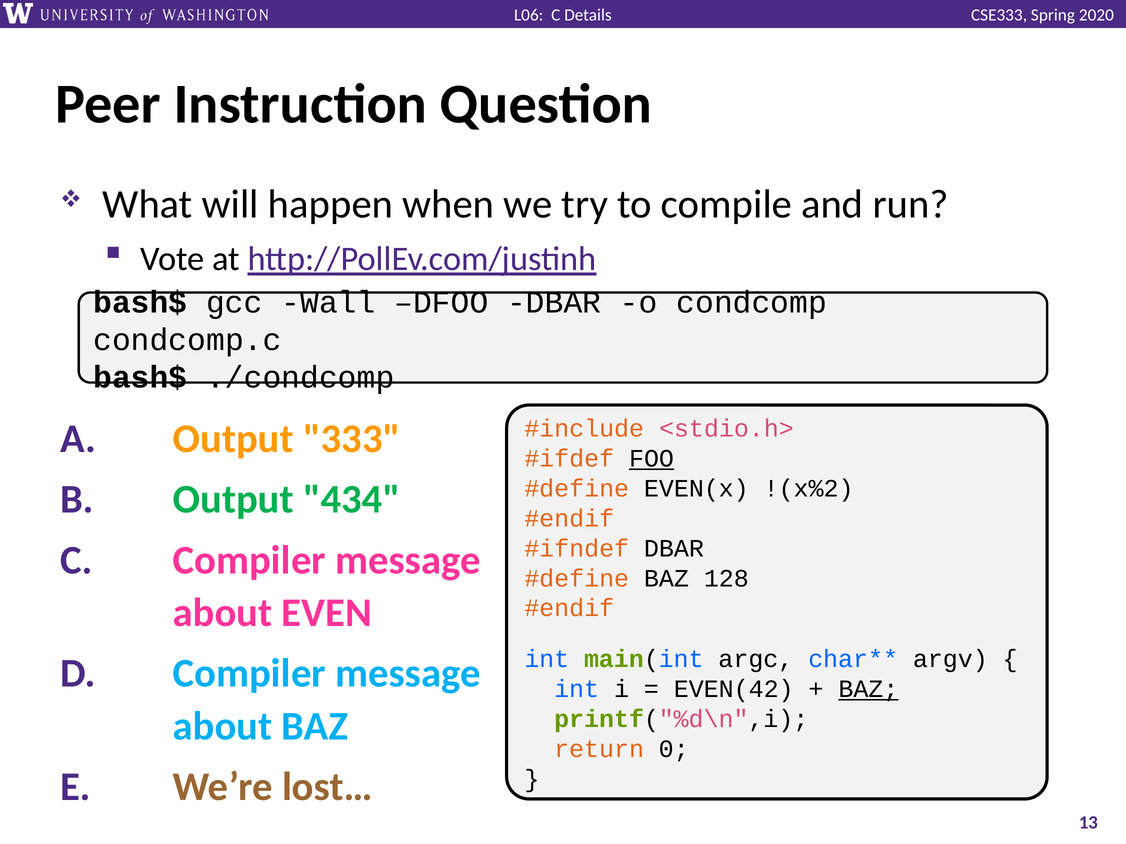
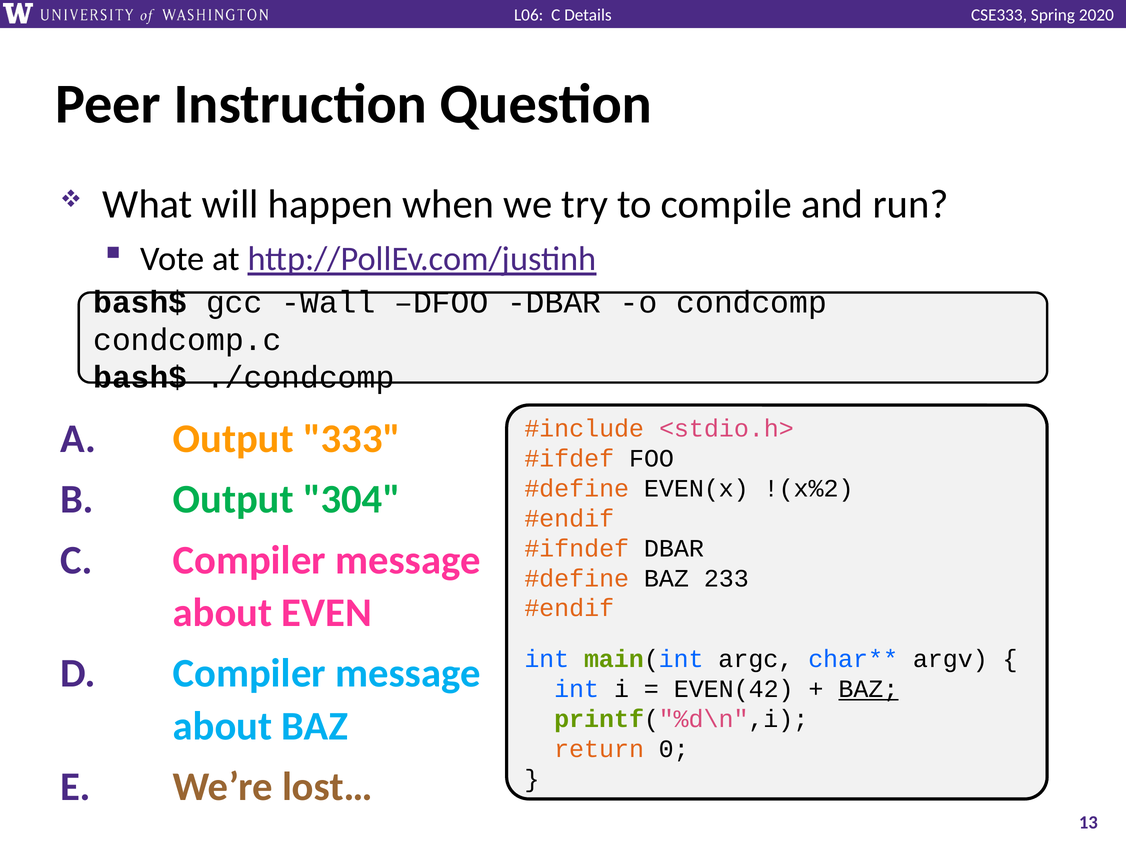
FOO underline: present -> none
434: 434 -> 304
128: 128 -> 233
